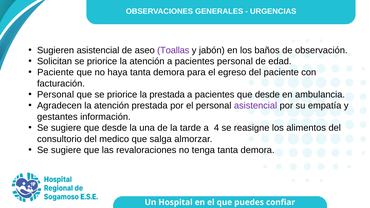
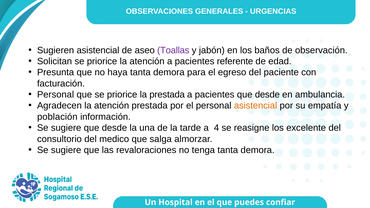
pacientes personal: personal -> referente
Paciente at (56, 72): Paciente -> Presunta
asistencial at (256, 106) colour: purple -> orange
gestantes: gestantes -> población
alimentos: alimentos -> excelente
